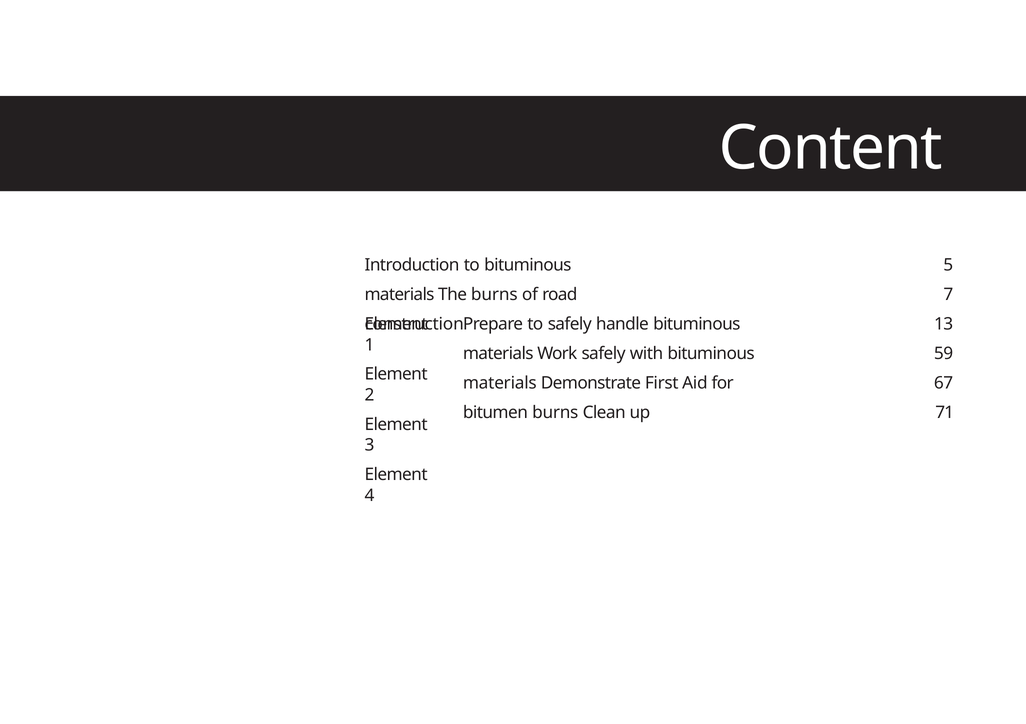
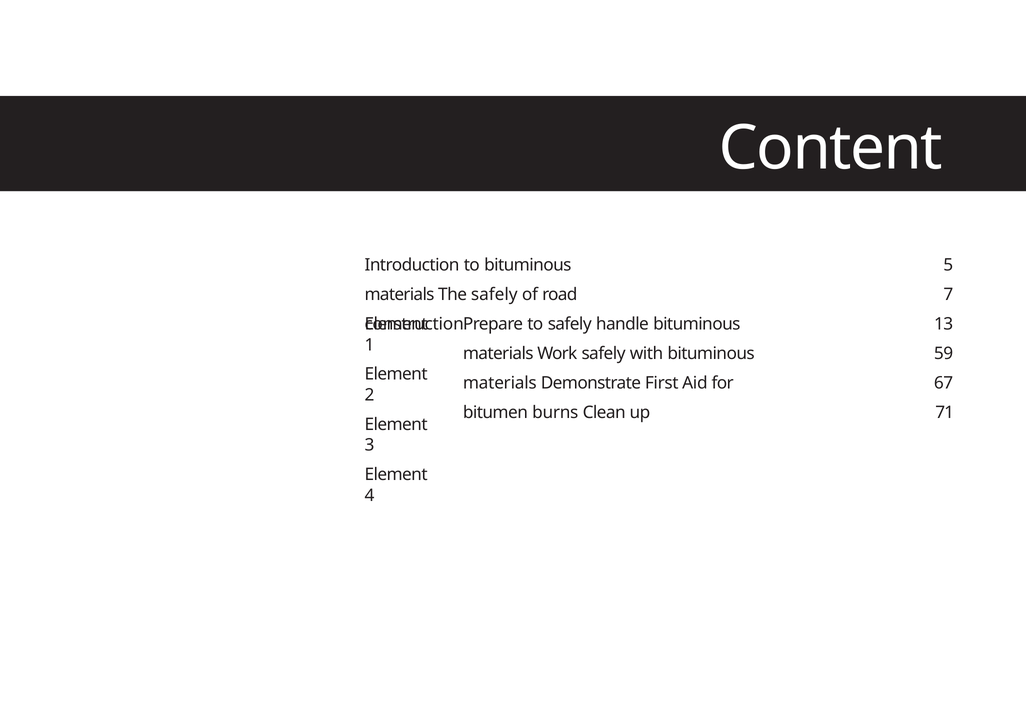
The burns: burns -> safely
